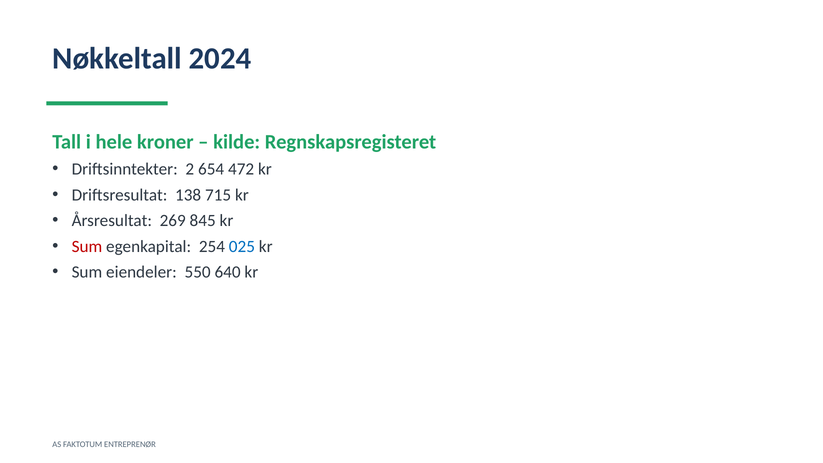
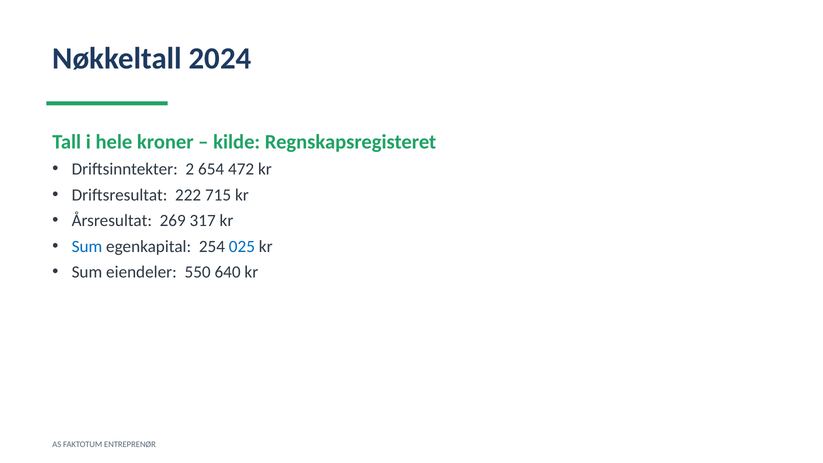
138: 138 -> 222
845: 845 -> 317
Sum at (87, 246) colour: red -> blue
